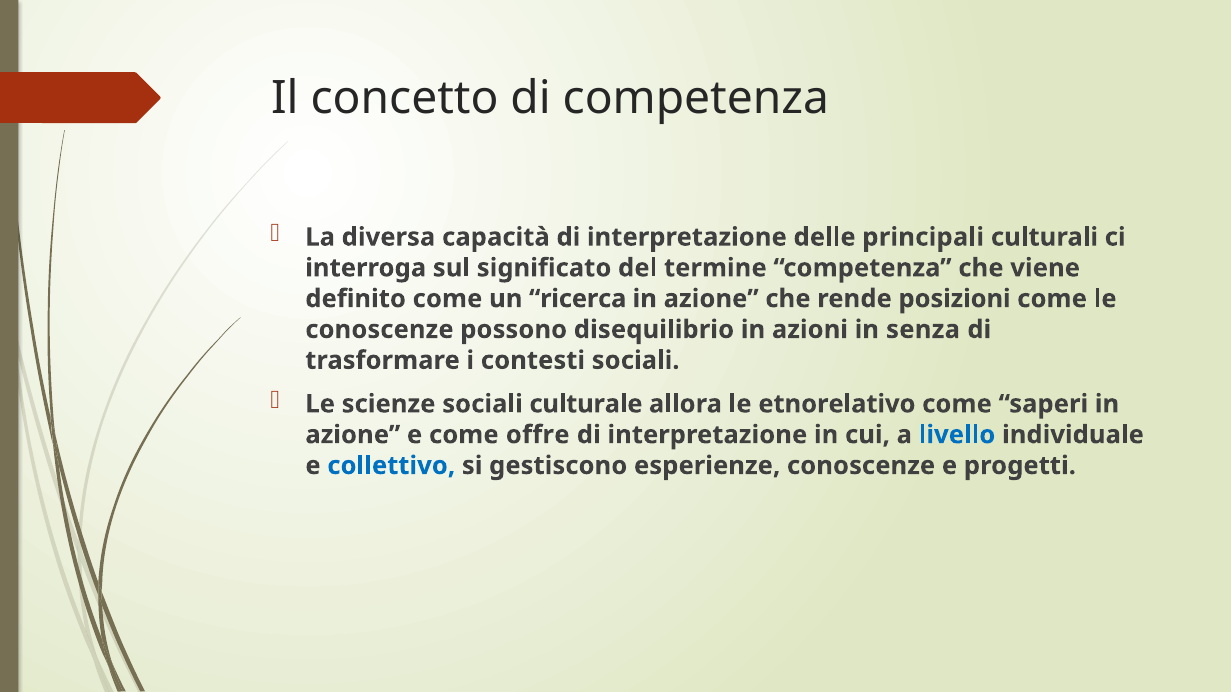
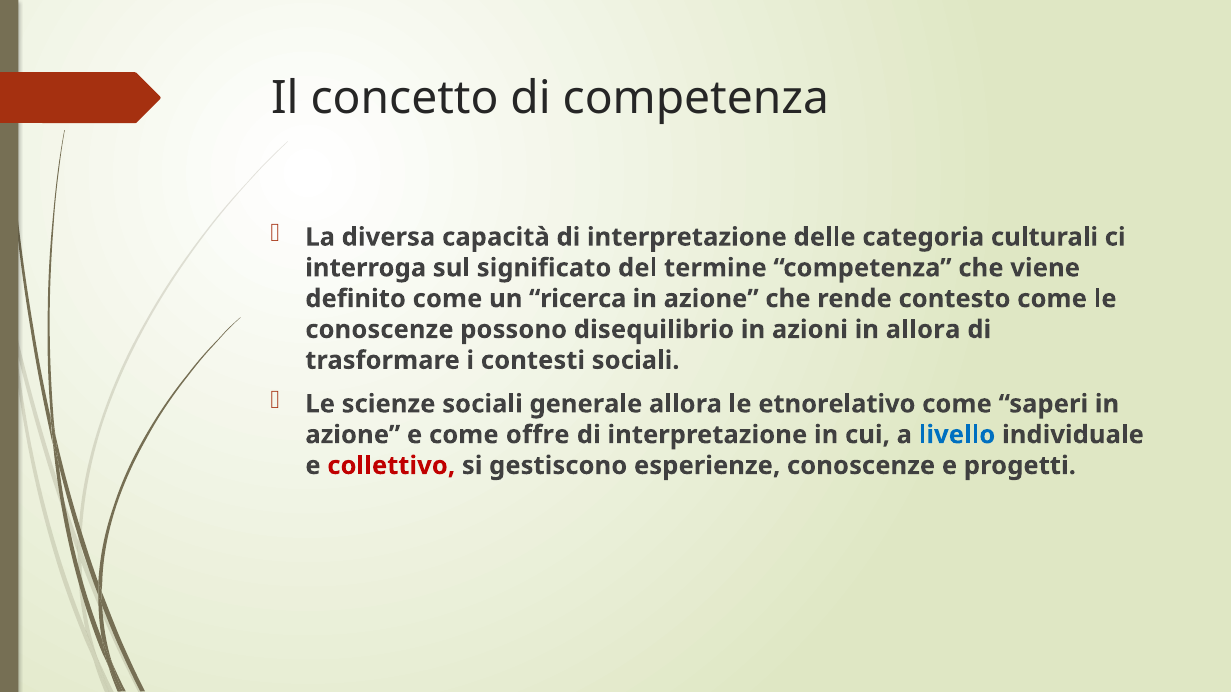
principali: principali -> categoria
posizioni: posizioni -> contesto
in senza: senza -> allora
culturale: culturale -> generale
collettivo colour: blue -> red
